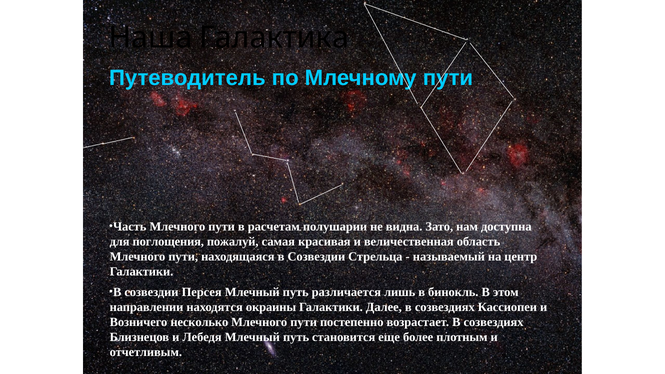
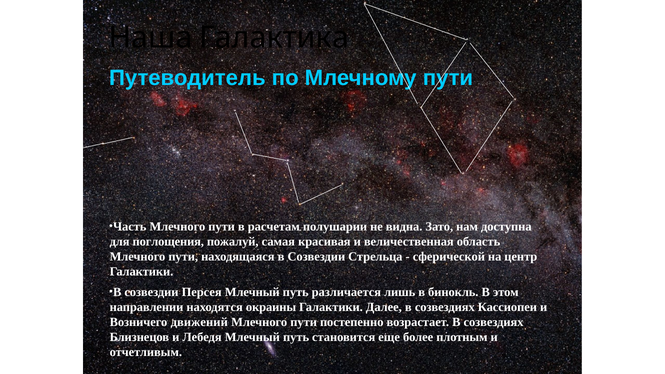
называемый: называемый -> сферической
несколько: несколько -> движений
